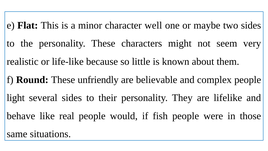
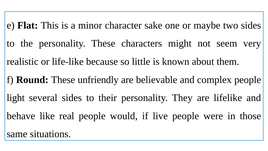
well: well -> sake
fish: fish -> live
